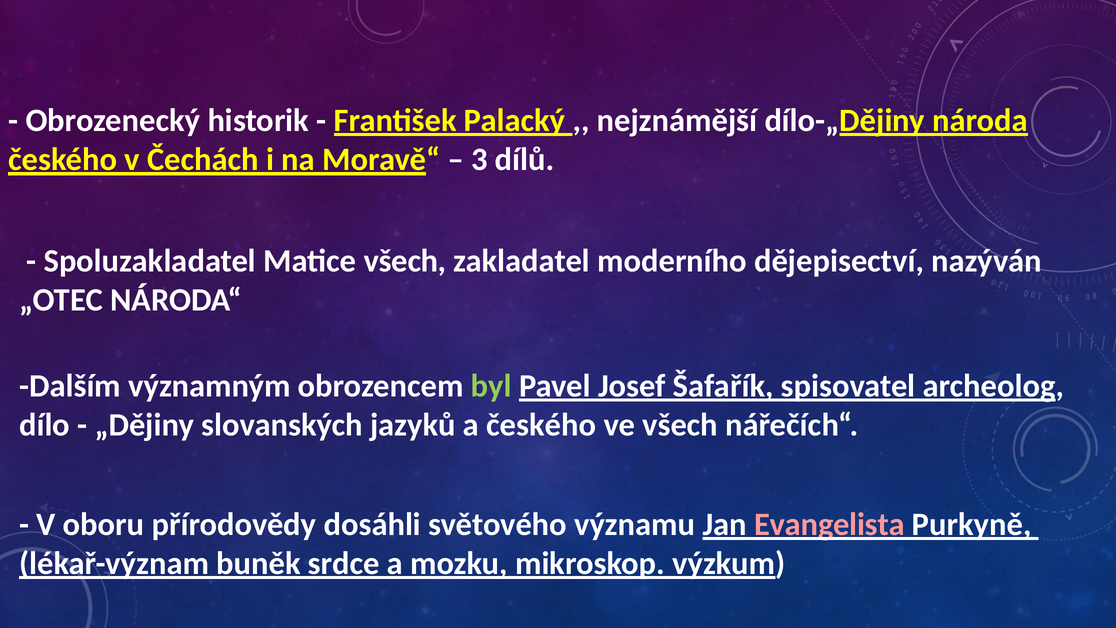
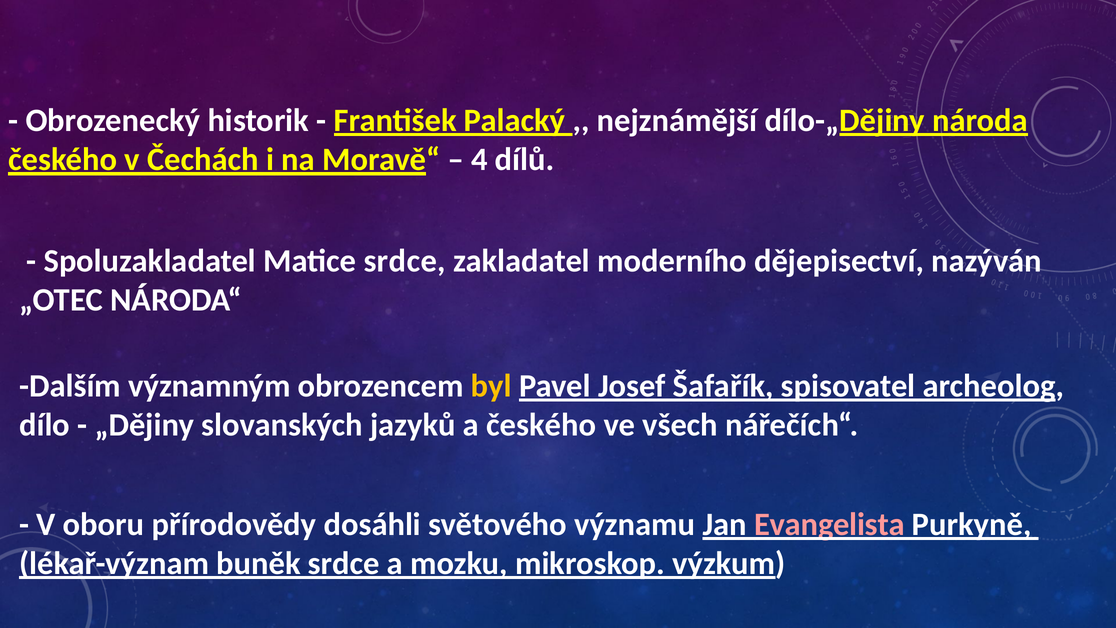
3: 3 -> 4
Matice všech: všech -> srdce
byl colour: light green -> yellow
